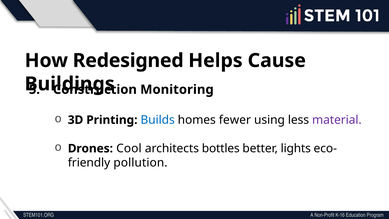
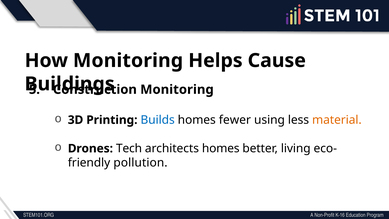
How Redesigned: Redesigned -> Monitoring
material colour: purple -> orange
Cool: Cool -> Tech
architects bottles: bottles -> homes
lights: lights -> living
